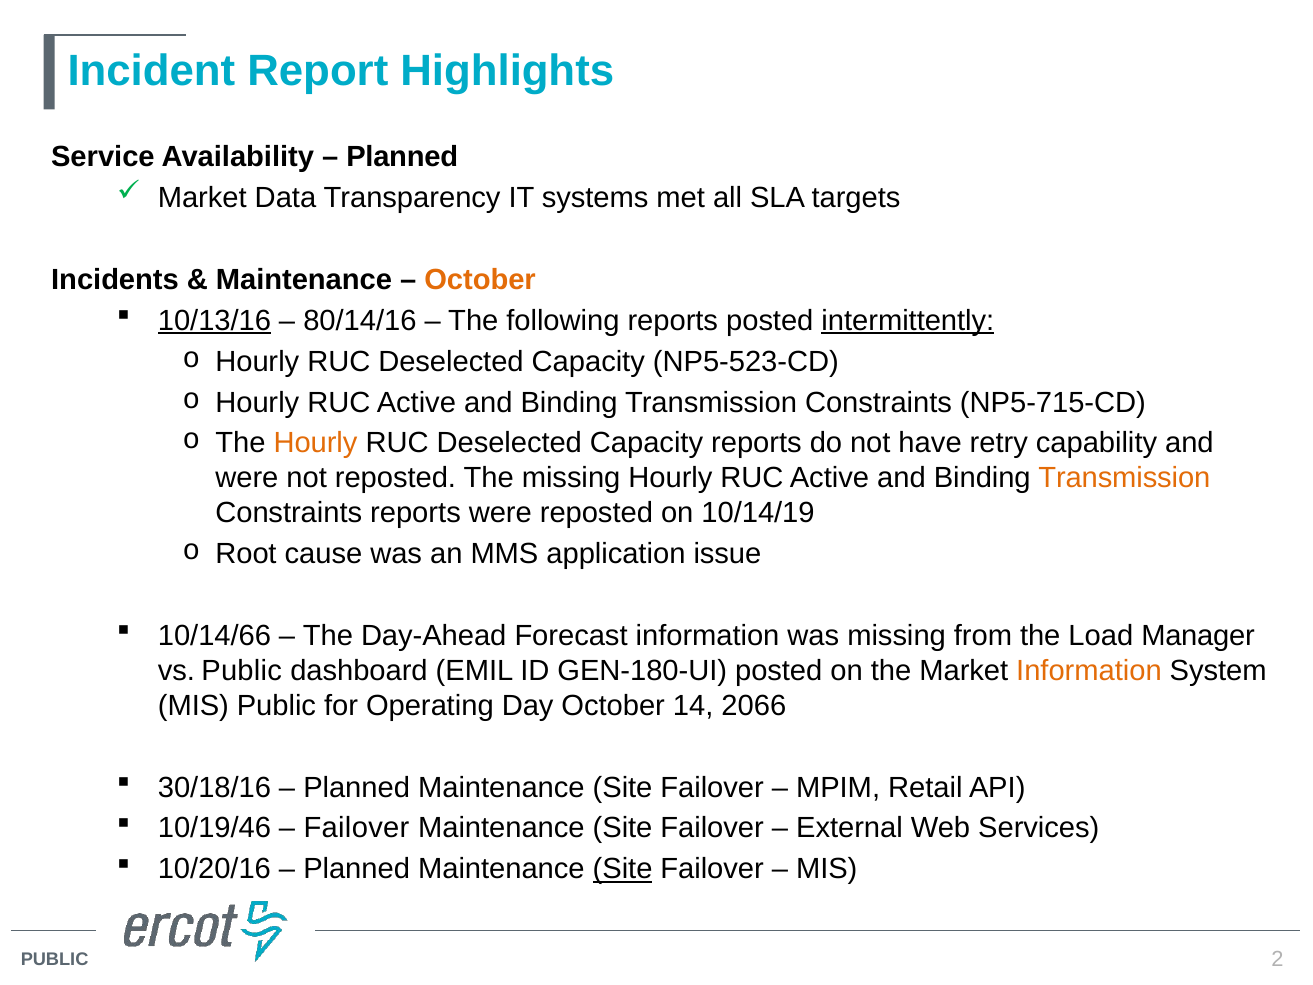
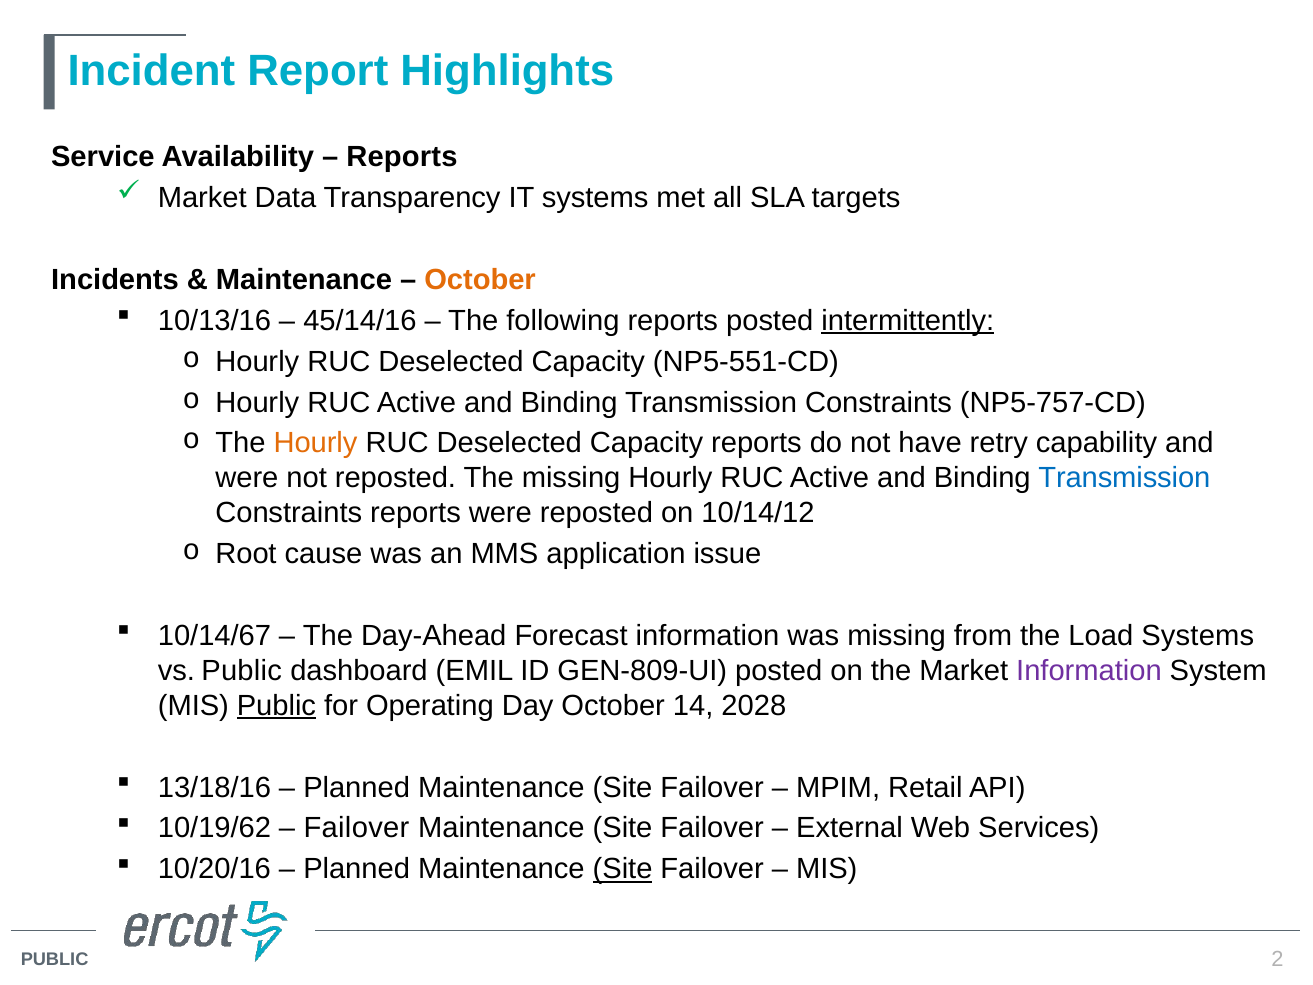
Planned at (402, 157): Planned -> Reports
10/13/16 underline: present -> none
80/14/16: 80/14/16 -> 45/14/16
NP5-523-CD: NP5-523-CD -> NP5-551-CD
NP5-715-CD: NP5-715-CD -> NP5-757-CD
Transmission at (1124, 478) colour: orange -> blue
10/14/19: 10/14/19 -> 10/14/12
10/14/66: 10/14/66 -> 10/14/67
Load Manager: Manager -> Systems
GEN-180-UI: GEN-180-UI -> GEN-809-UI
Information at (1089, 671) colour: orange -> purple
Public at (276, 706) underline: none -> present
2066: 2066 -> 2028
30/18/16: 30/18/16 -> 13/18/16
10/19/46: 10/19/46 -> 10/19/62
